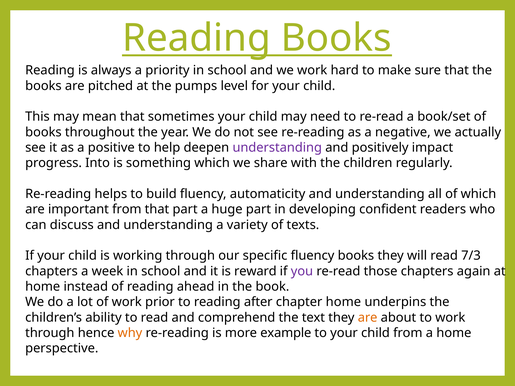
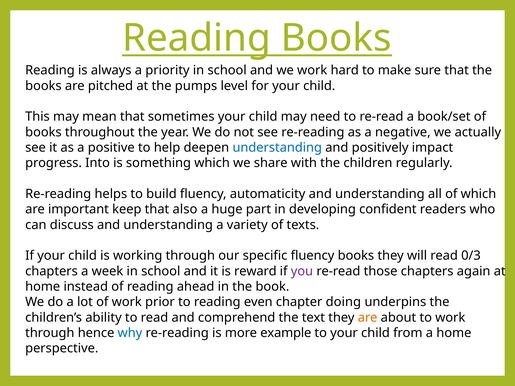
understanding at (277, 148) colour: purple -> blue
important from: from -> keep
that part: part -> also
7/3: 7/3 -> 0/3
after: after -> even
chapter home: home -> doing
why colour: orange -> blue
